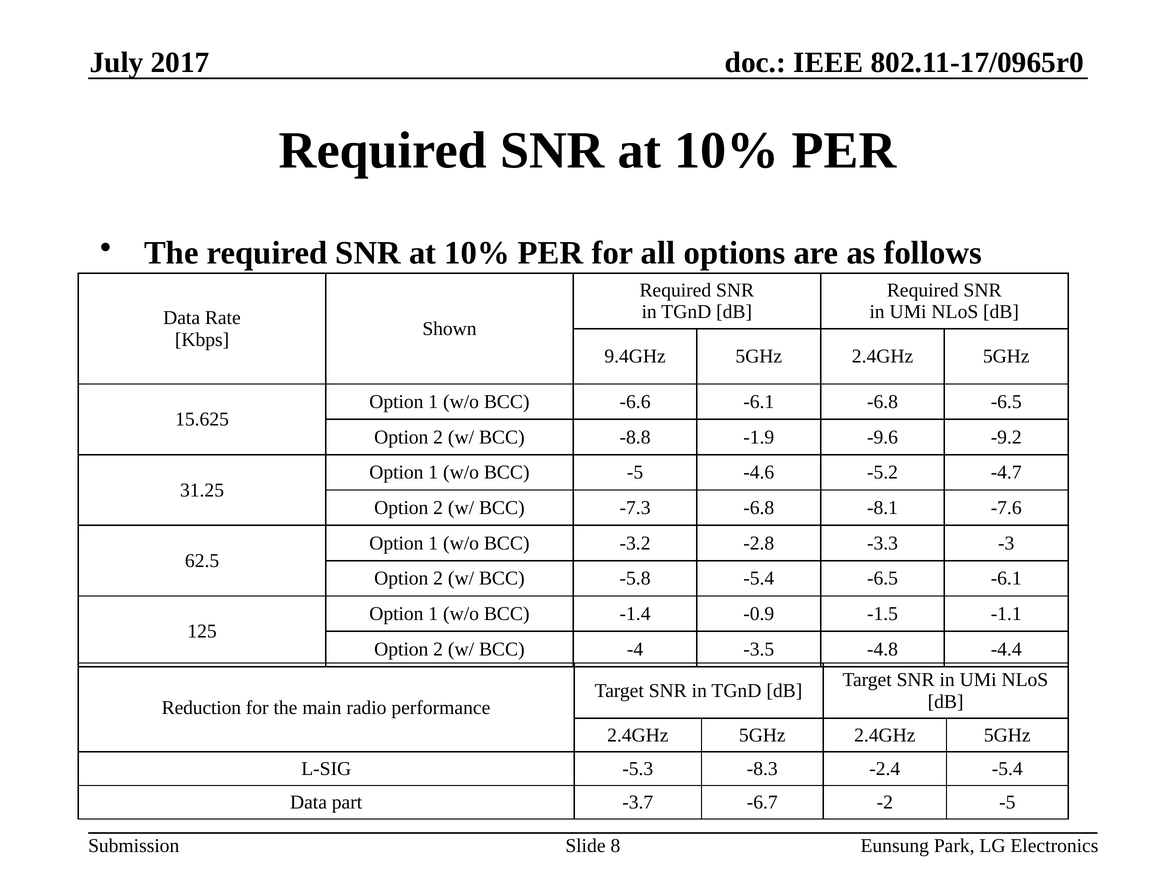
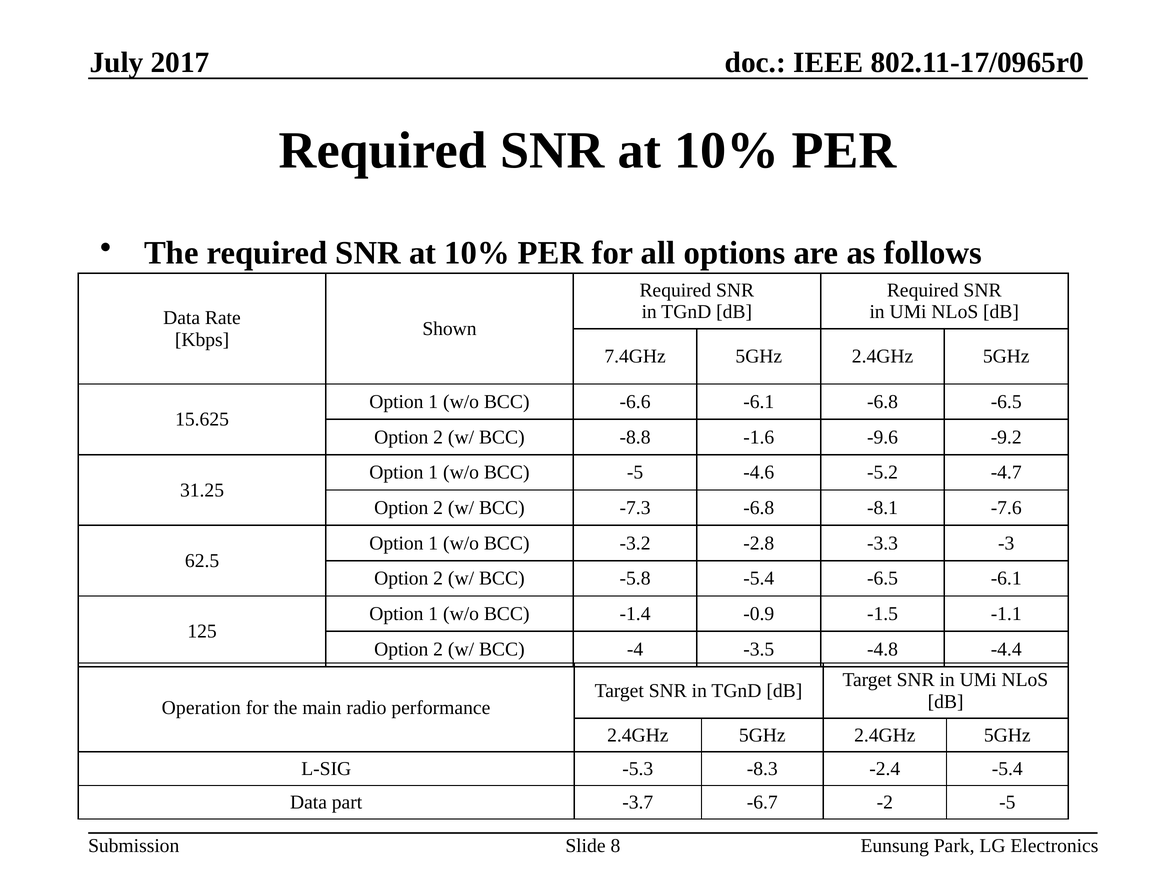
9.4GHz: 9.4GHz -> 7.4GHz
-1.9: -1.9 -> -1.6
Reduction: Reduction -> Operation
